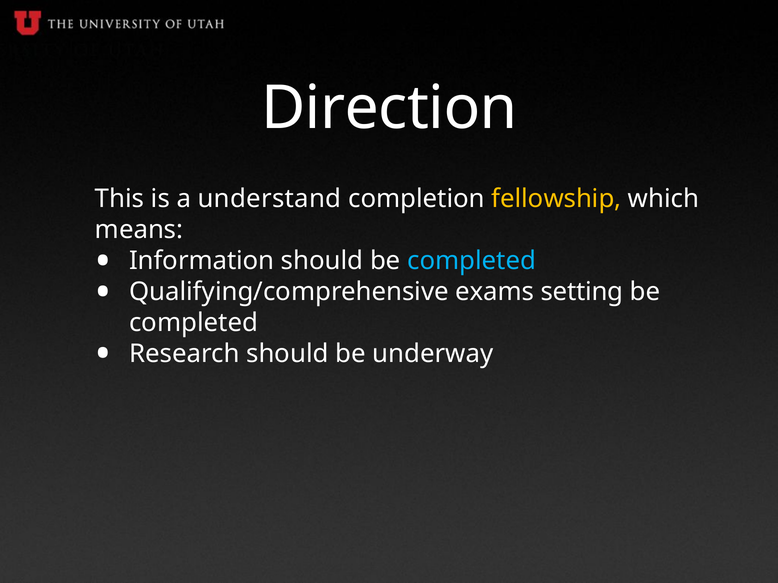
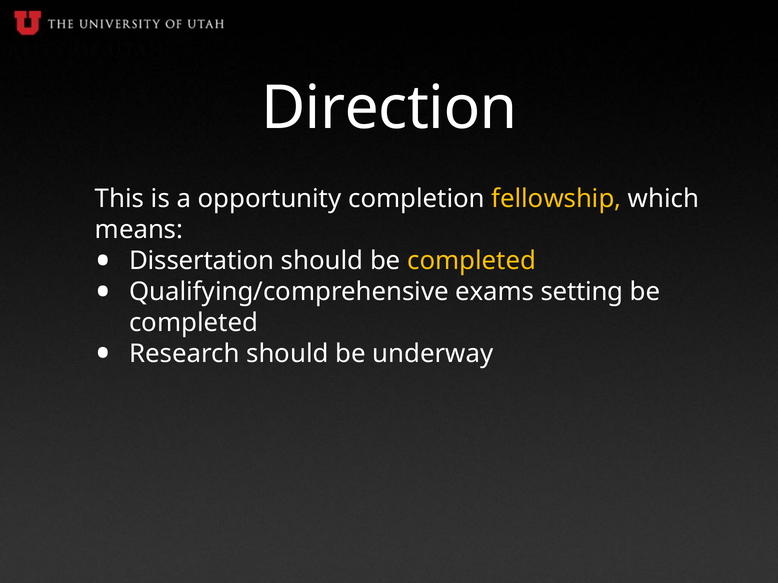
understand: understand -> opportunity
Information: Information -> Dissertation
completed at (472, 261) colour: light blue -> yellow
